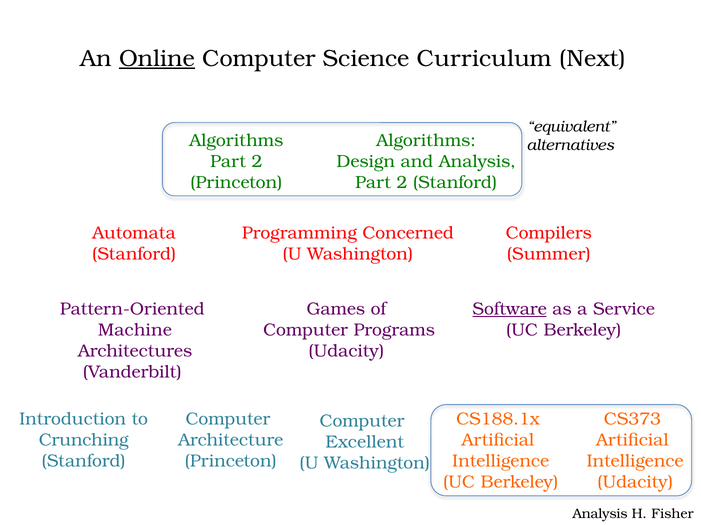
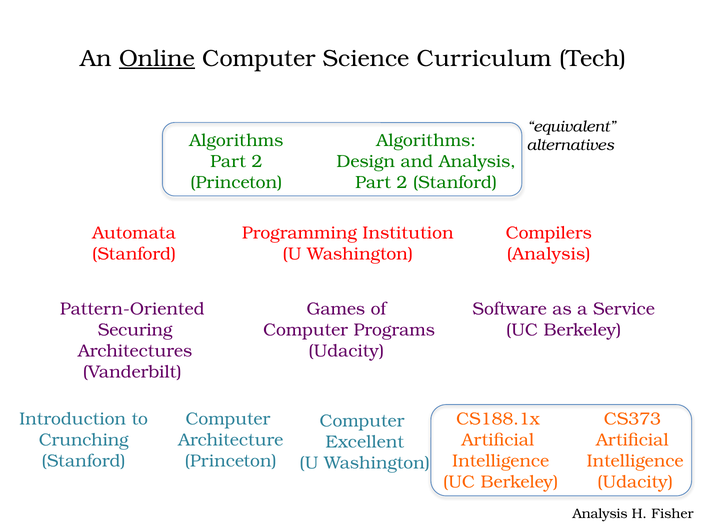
Next: Next -> Tech
Concerned: Concerned -> Institution
Summer at (549, 254): Summer -> Analysis
Software underline: present -> none
Machine: Machine -> Securing
